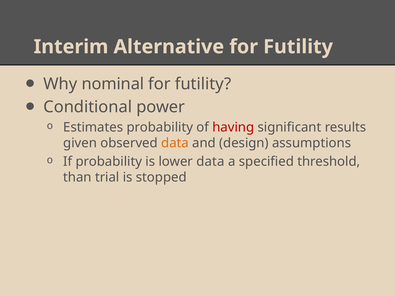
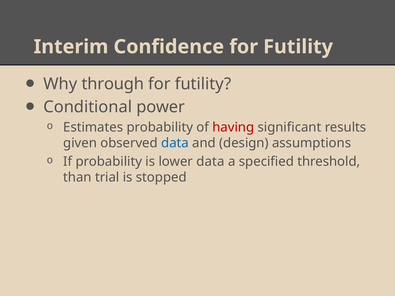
Alternative: Alternative -> Confidence
nominal: nominal -> through
data at (175, 143) colour: orange -> blue
